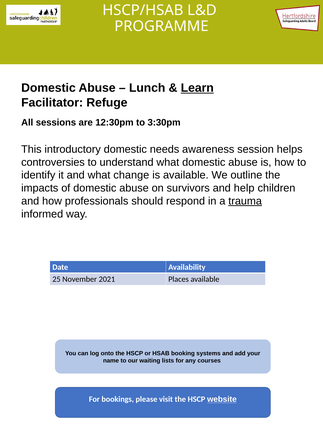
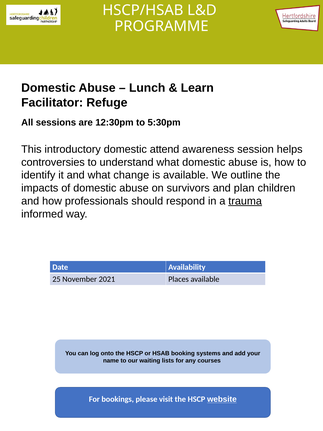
Learn underline: present -> none
3:30pm: 3:30pm -> 5:30pm
needs: needs -> attend
help: help -> plan
